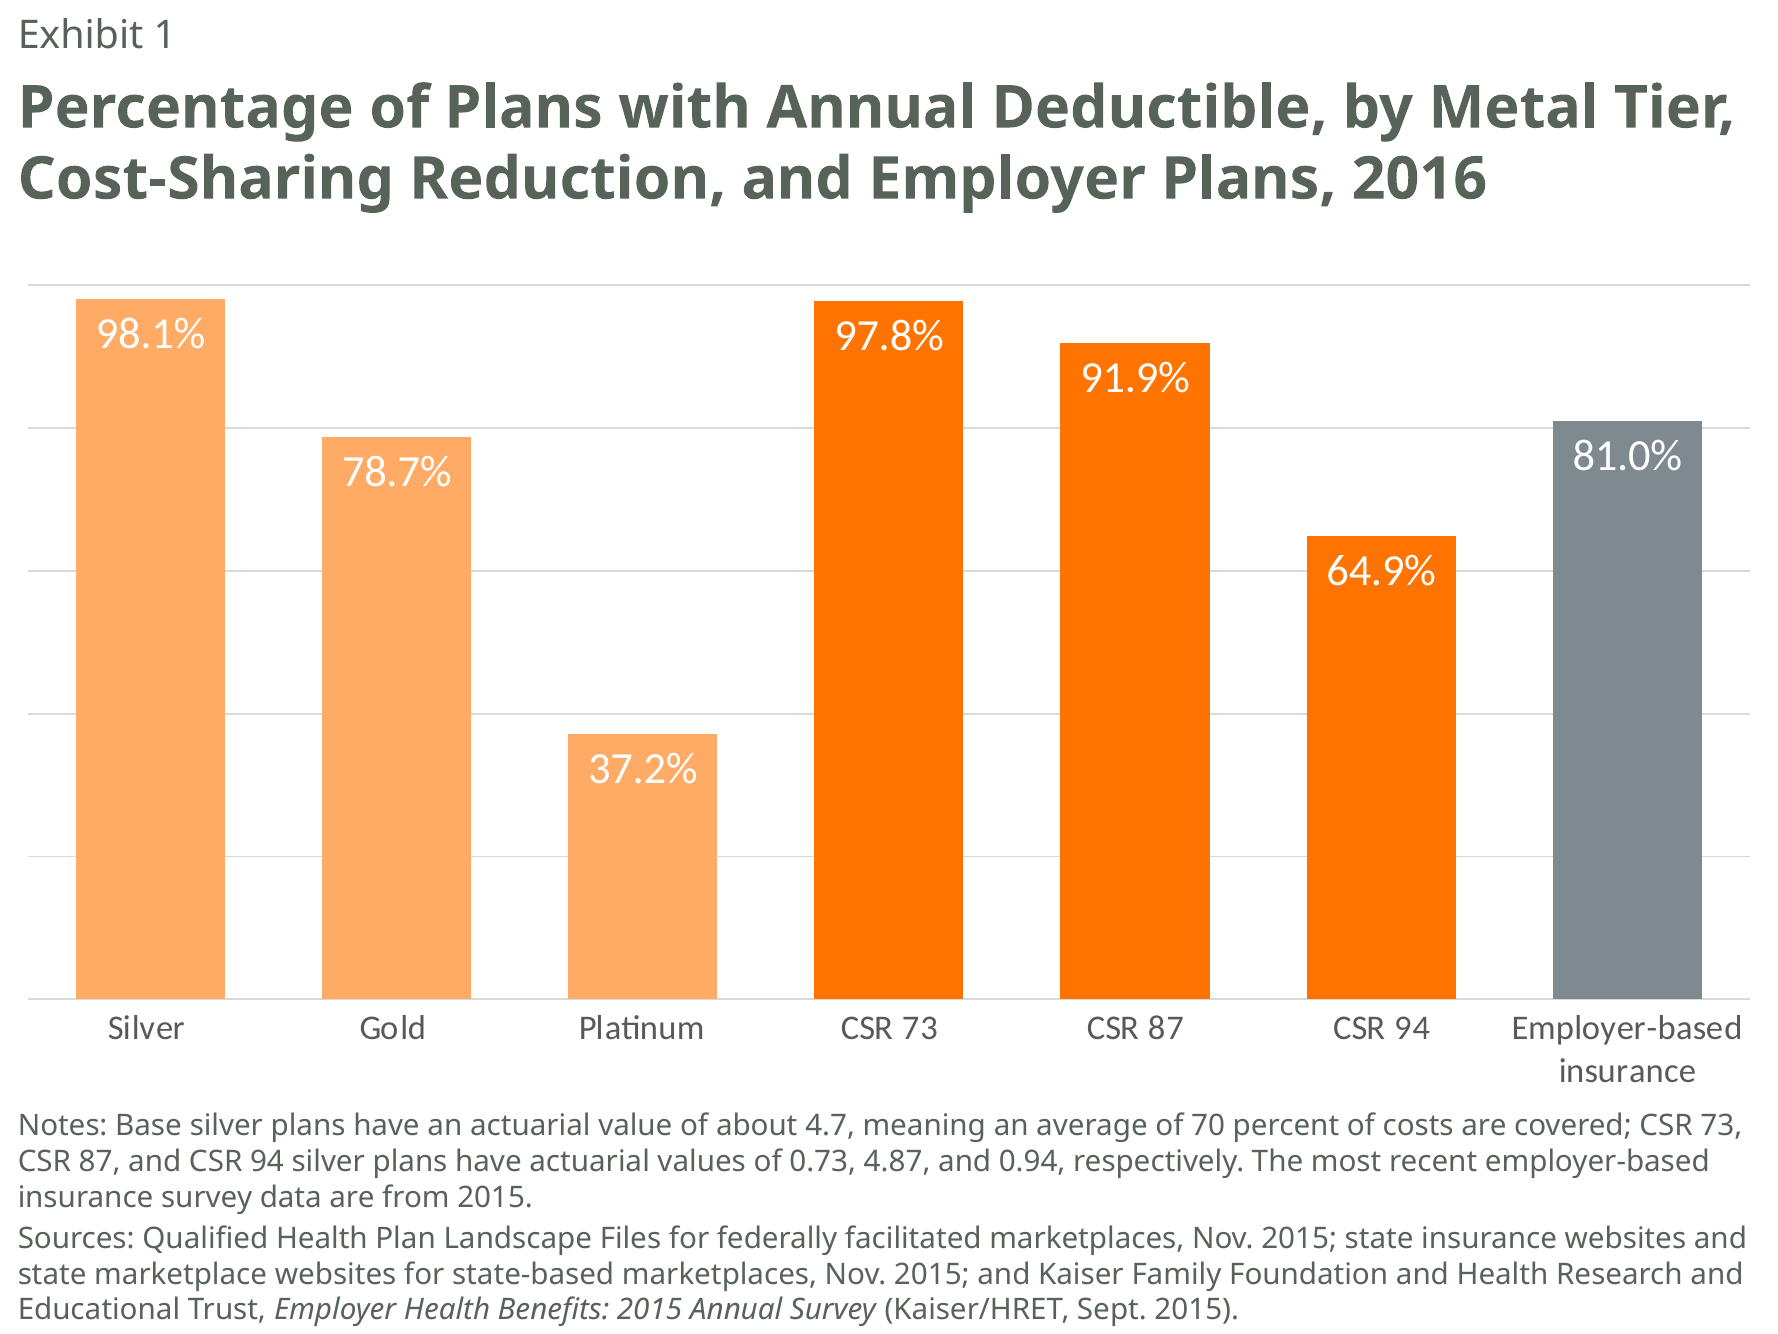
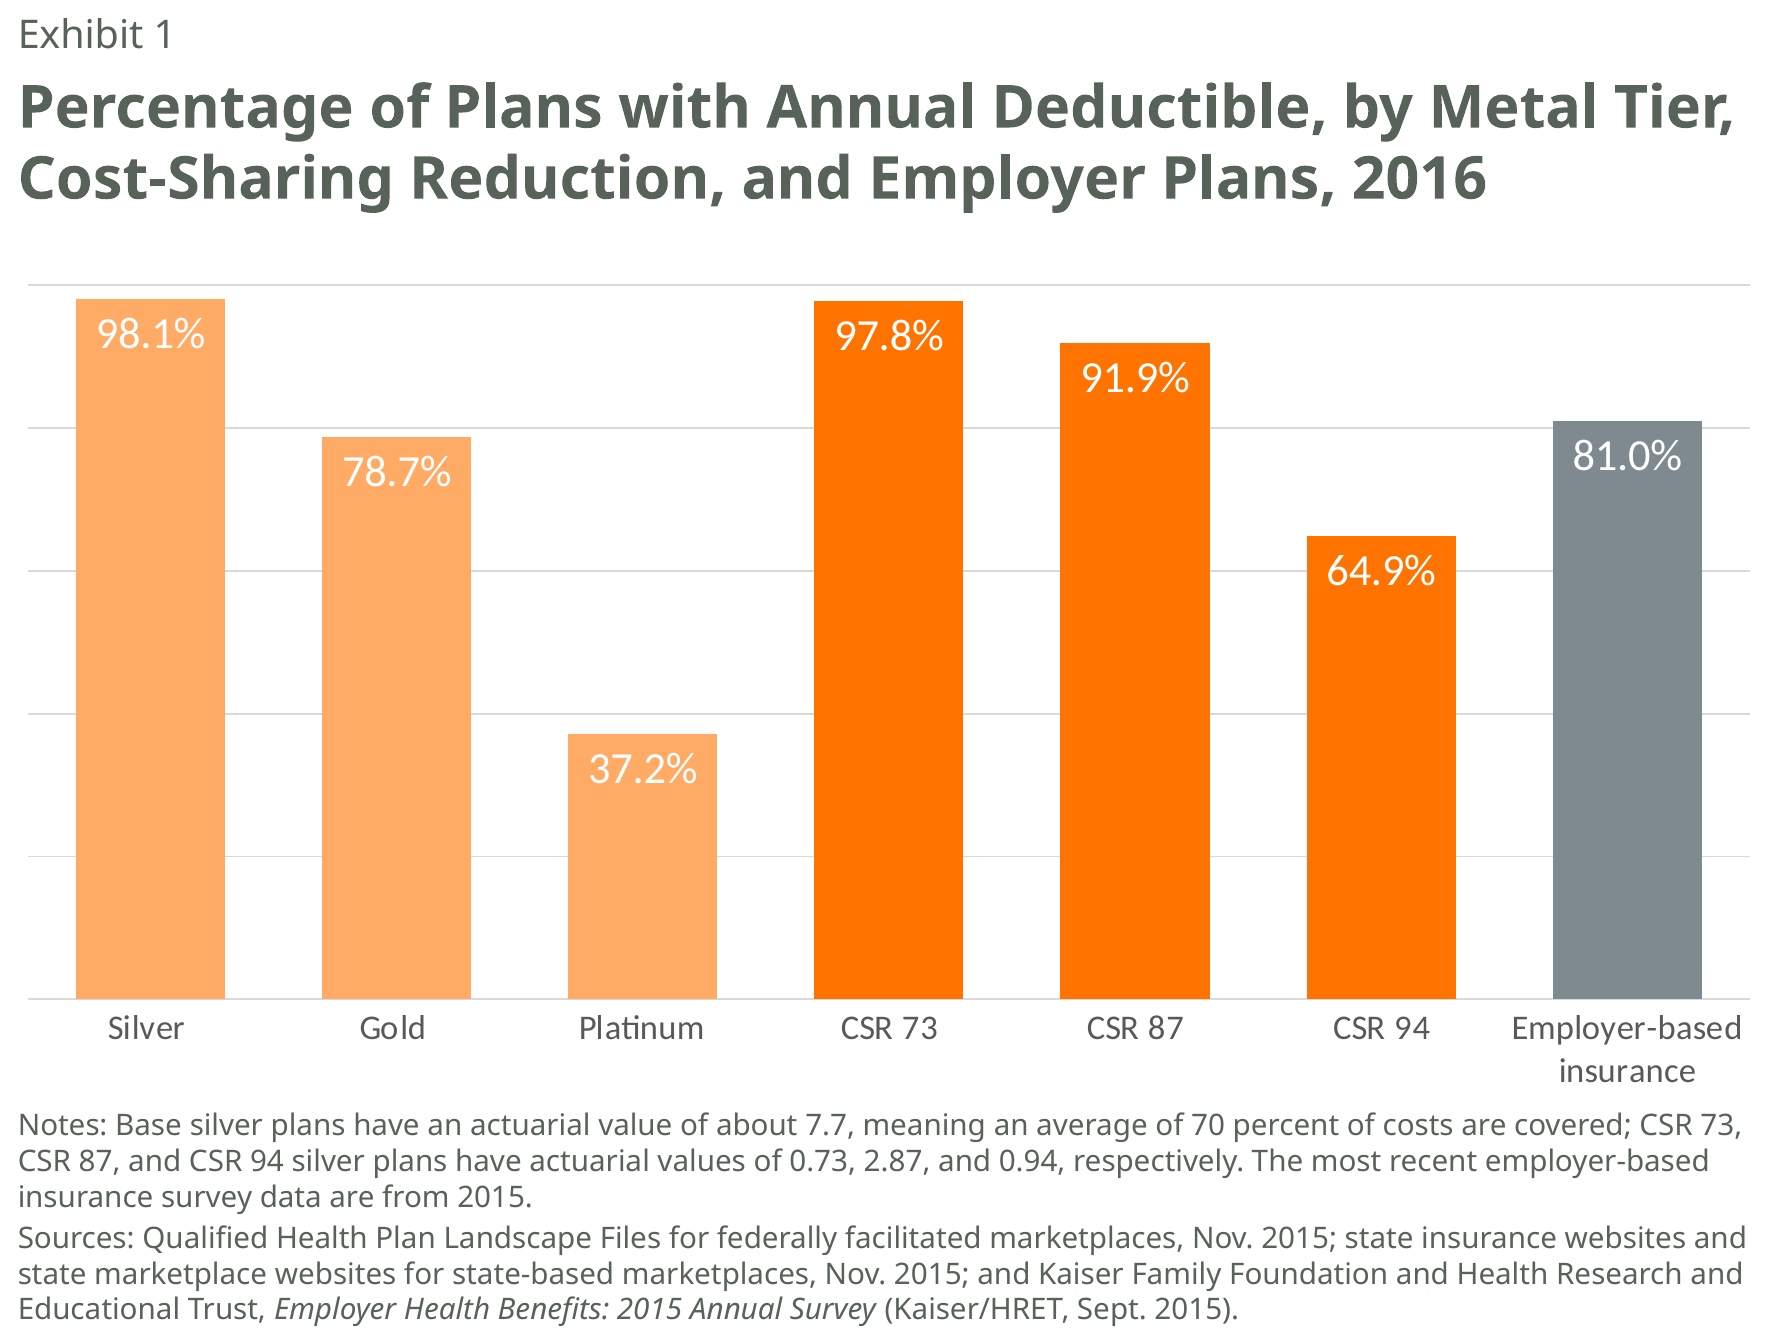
4.7: 4.7 -> 7.7
4.87: 4.87 -> 2.87
